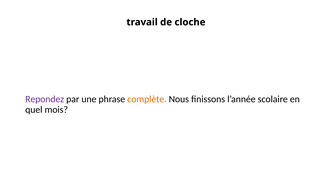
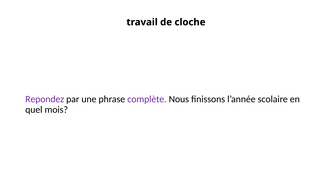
complète colour: orange -> purple
